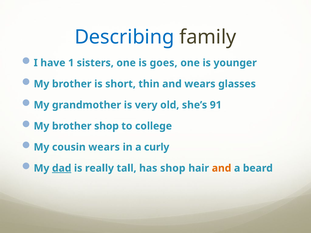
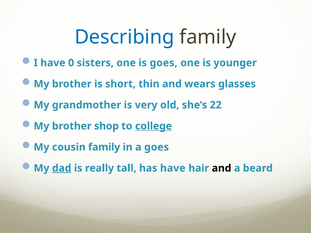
1: 1 -> 0
91: 91 -> 22
college underline: none -> present
cousin wears: wears -> family
a curly: curly -> goes
has shop: shop -> have
and at (222, 168) colour: orange -> black
